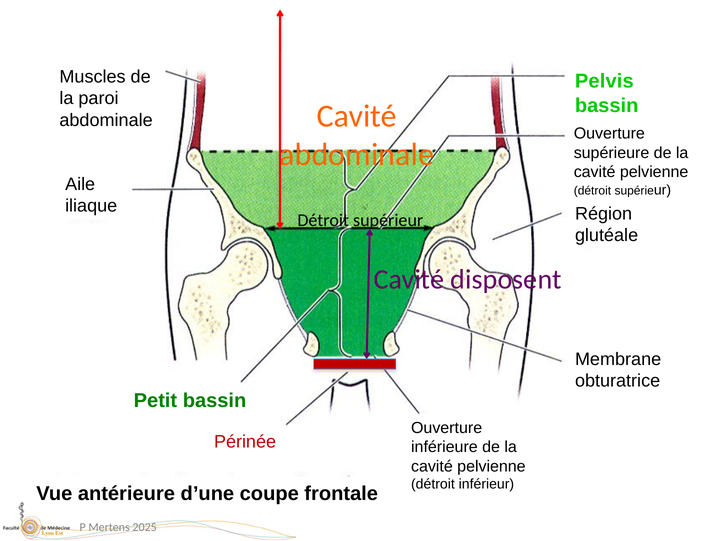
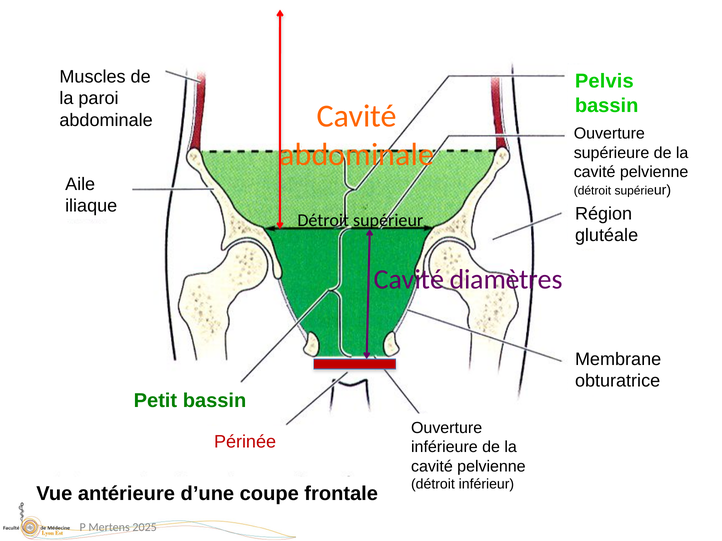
disposent: disposent -> diamètres
